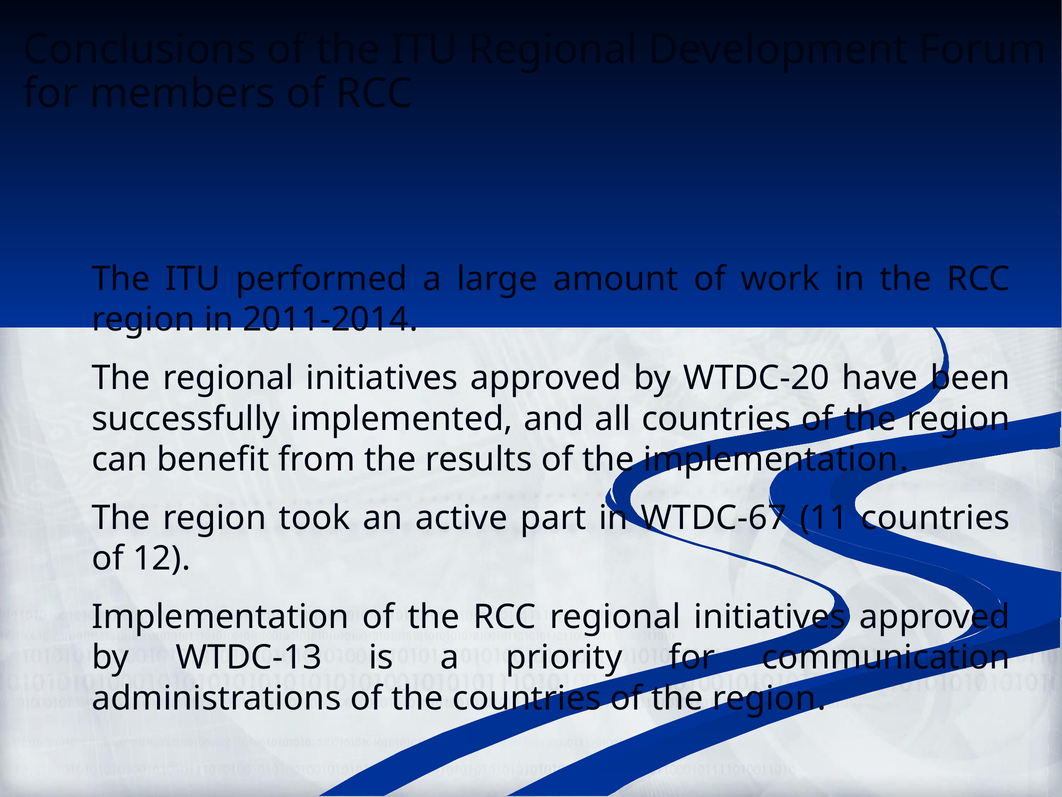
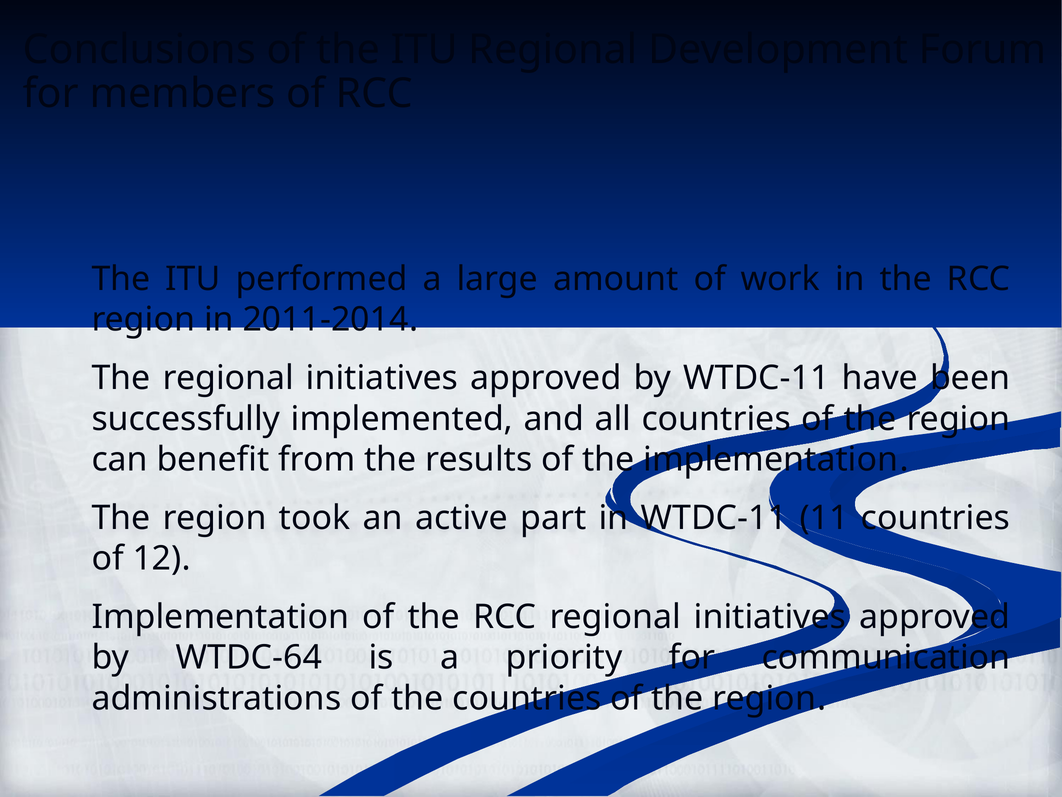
by WTDC-20: WTDC-20 -> WTDC-11
in WTDC-67: WTDC-67 -> WTDC-11
WTDC-13: WTDC-13 -> WTDC-64
